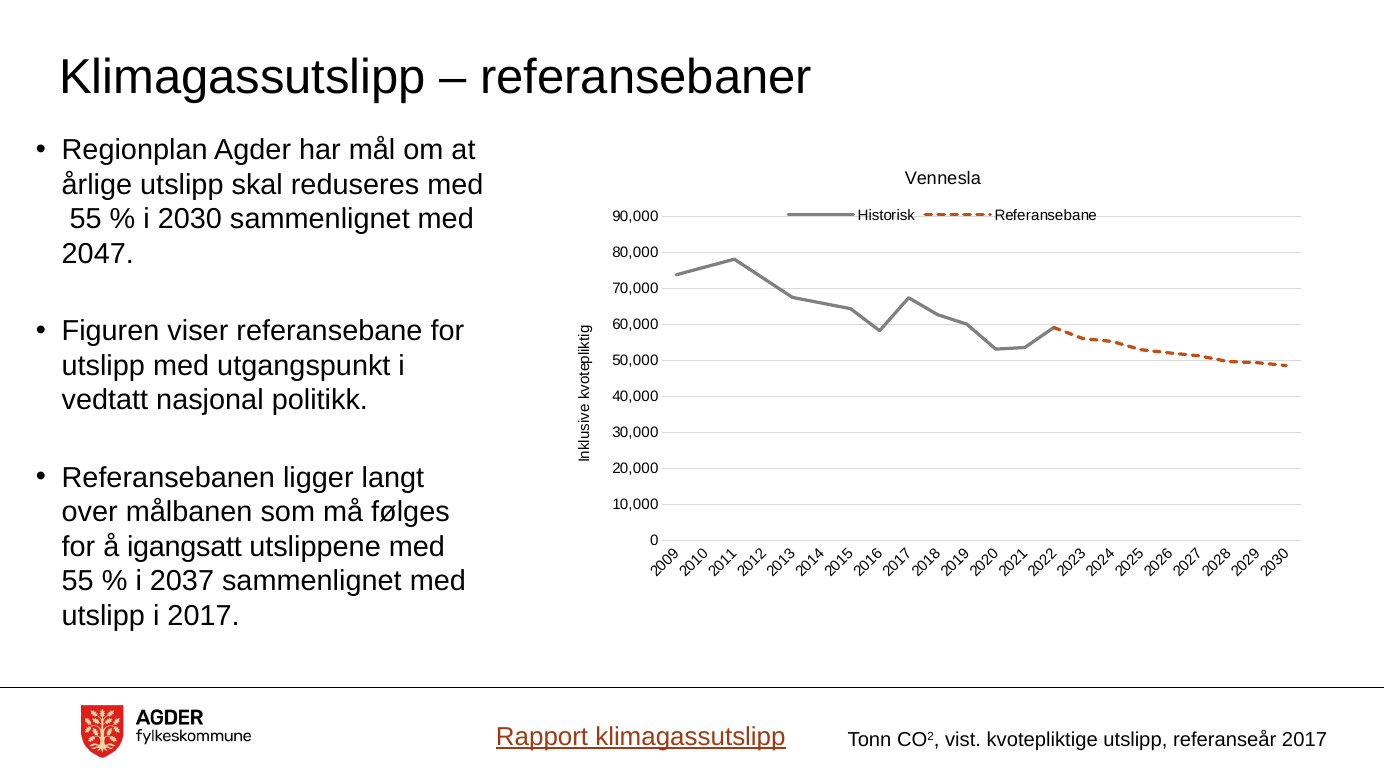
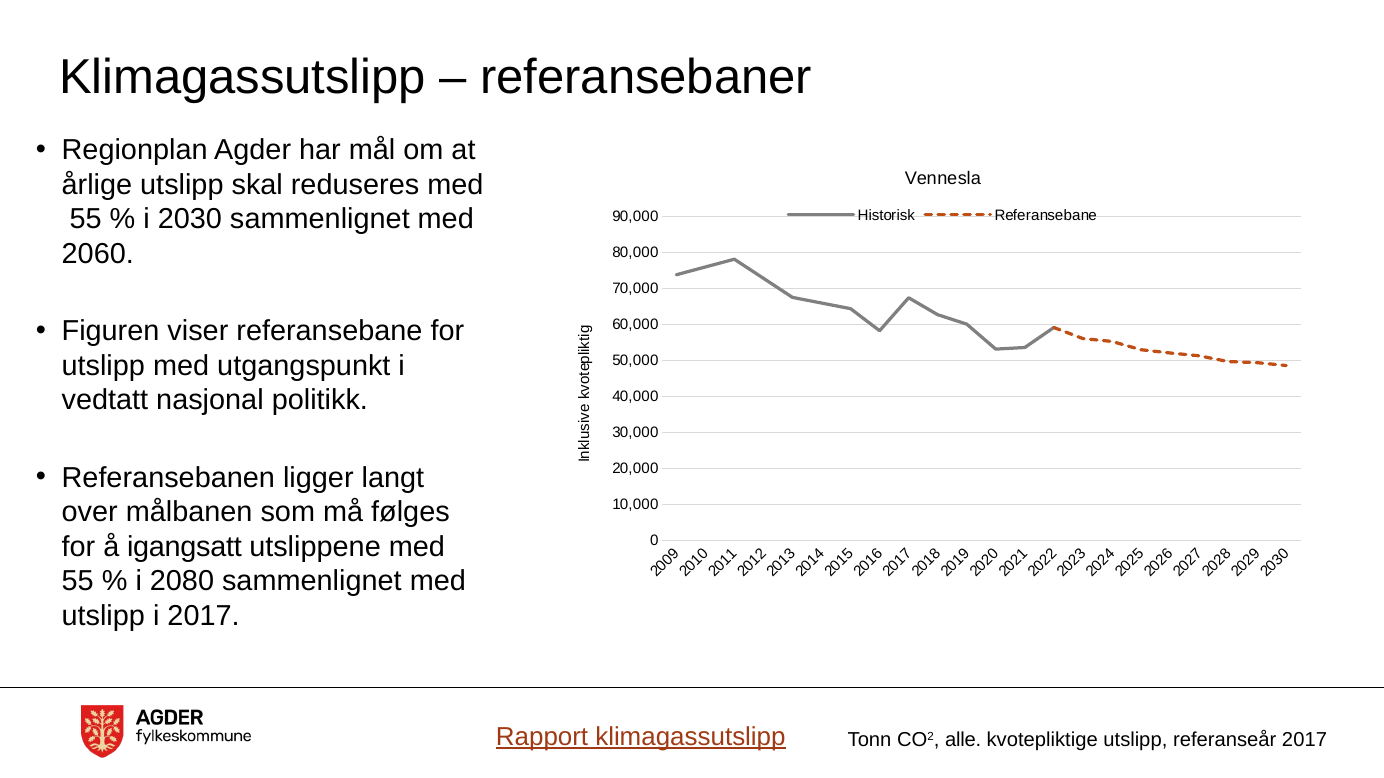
2047: 2047 -> 2060
2037: 2037 -> 2080
vist: vist -> alle
